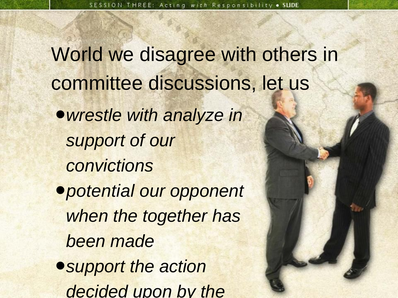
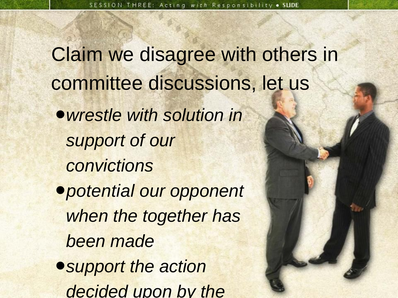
World: World -> Claim
analyze: analyze -> solution
